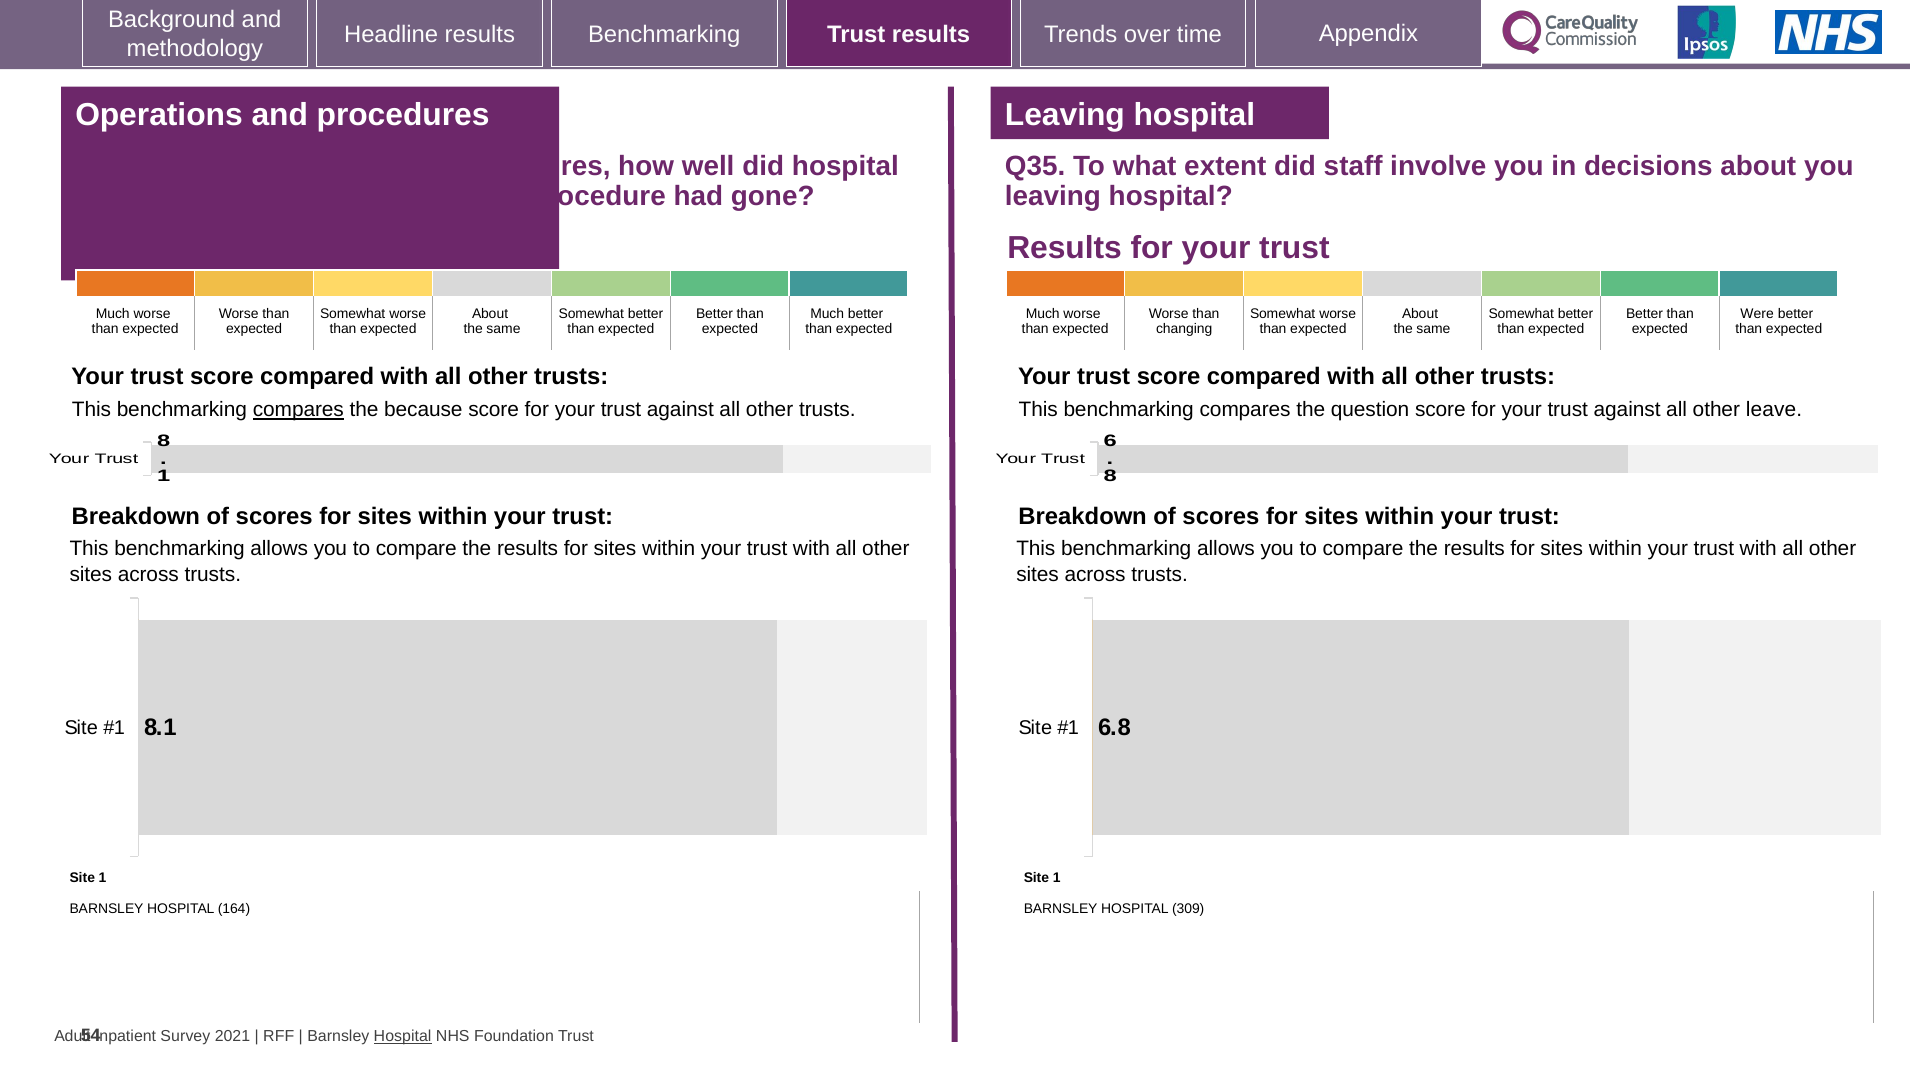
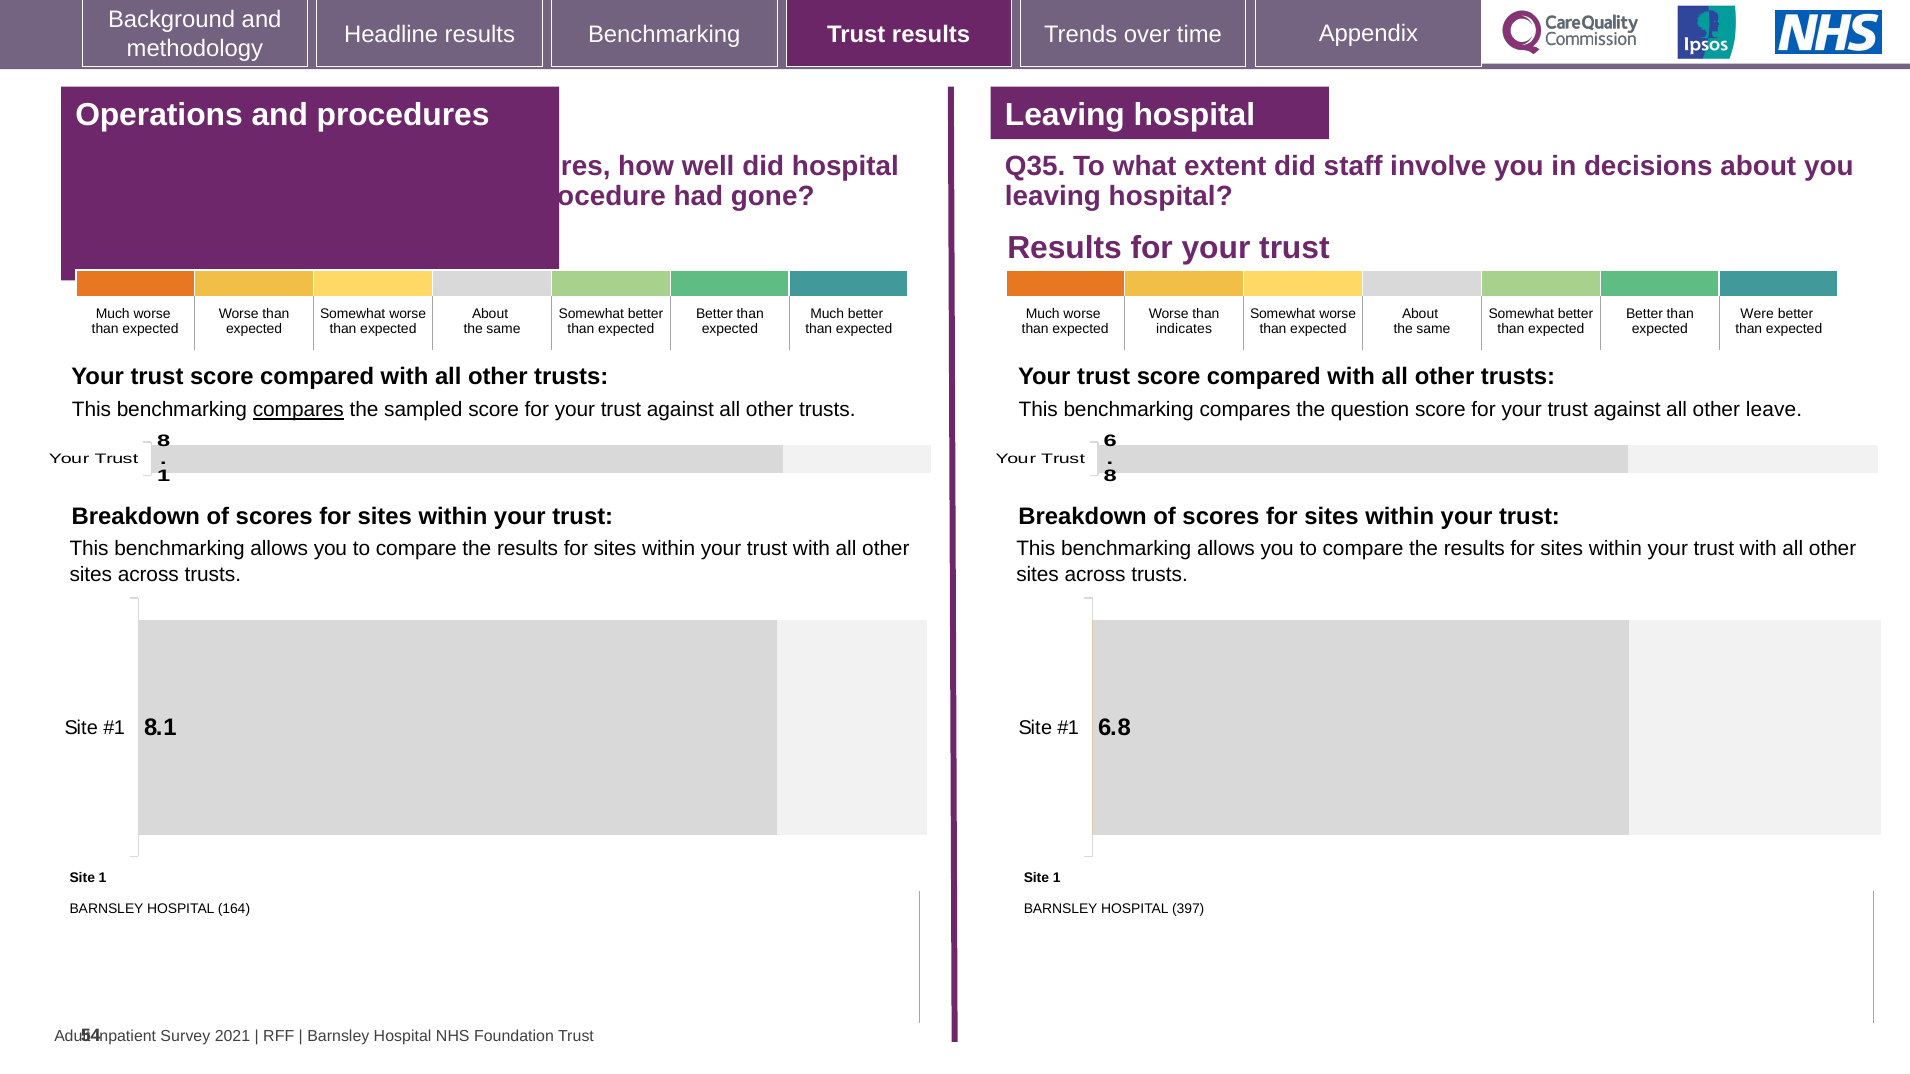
changing: changing -> indicates
because: because -> sampled
309: 309 -> 397
Hospital at (403, 1037) underline: present -> none
